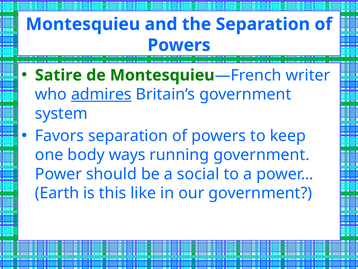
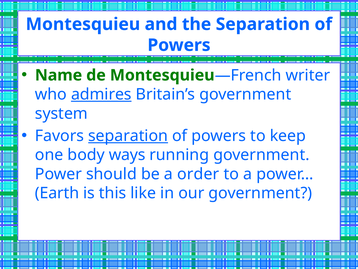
Satire: Satire -> Name
separation at (128, 136) underline: none -> present
social: social -> order
